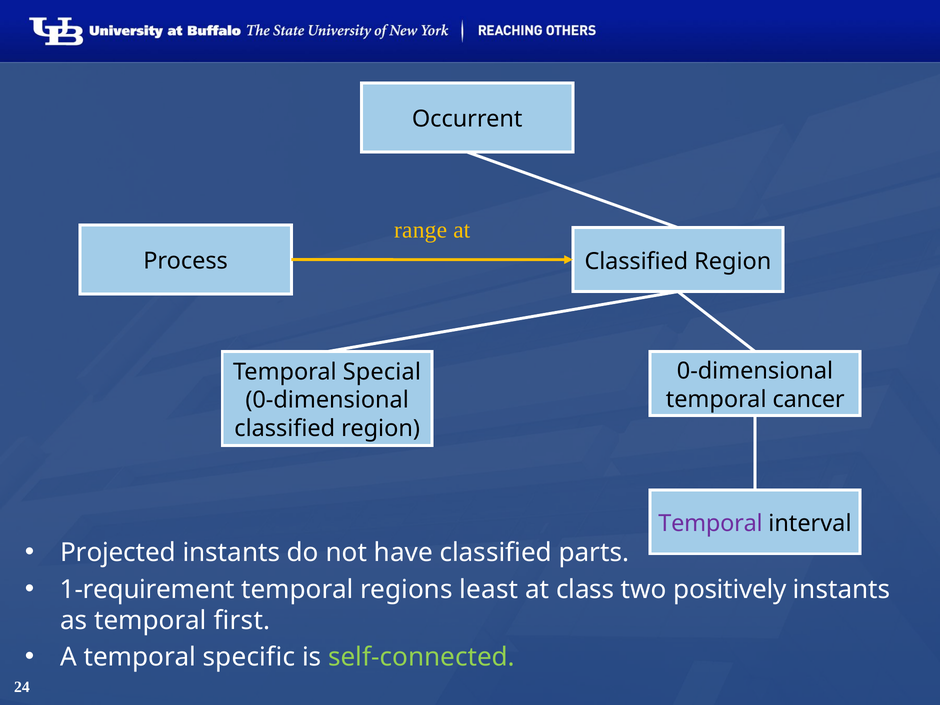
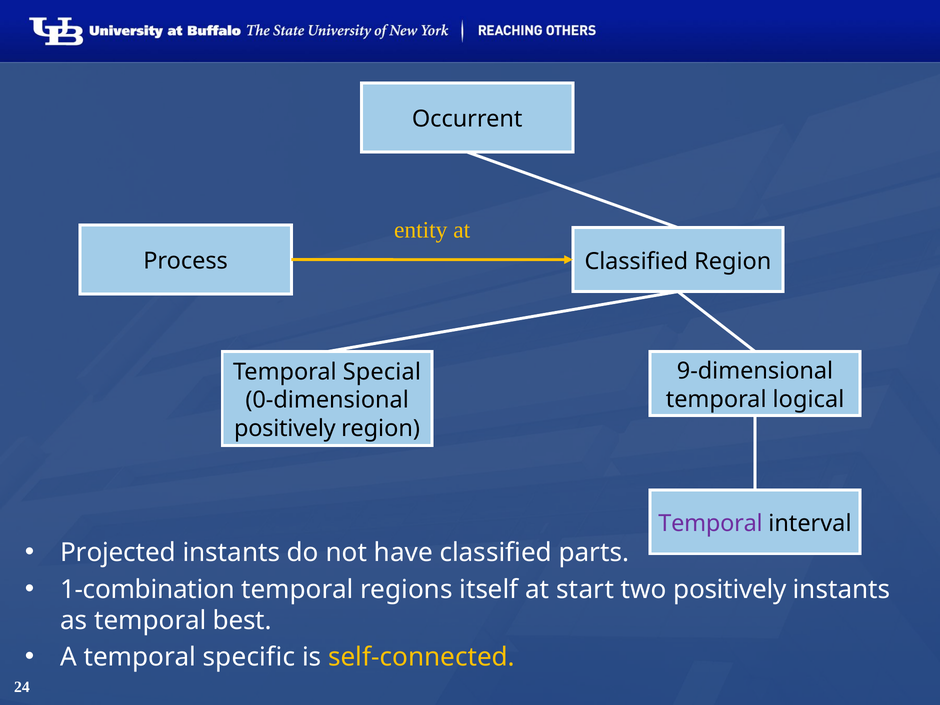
range: range -> entity
0-dimensional at (755, 371): 0-dimensional -> 9-dimensional
cancer: cancer -> logical
classified at (285, 428): classified -> positively
1-requirement: 1-requirement -> 1-combination
least: least -> itself
class: class -> start
first: first -> best
self-connected colour: light green -> yellow
